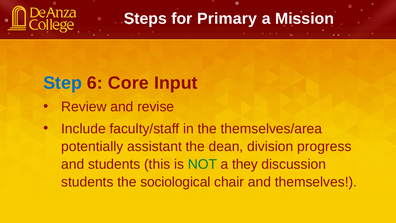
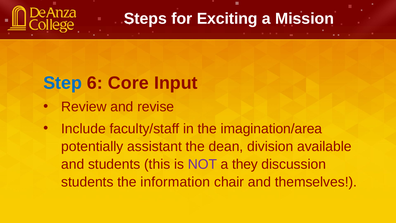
Primary: Primary -> Exciting
themselves/area: themselves/area -> imagination/area
progress: progress -> available
NOT colour: green -> purple
sociological: sociological -> information
